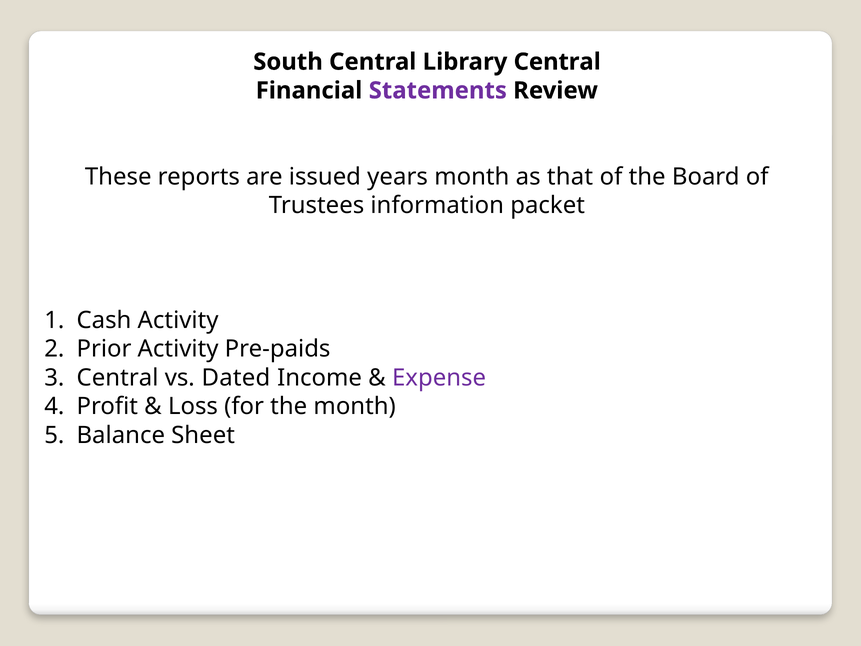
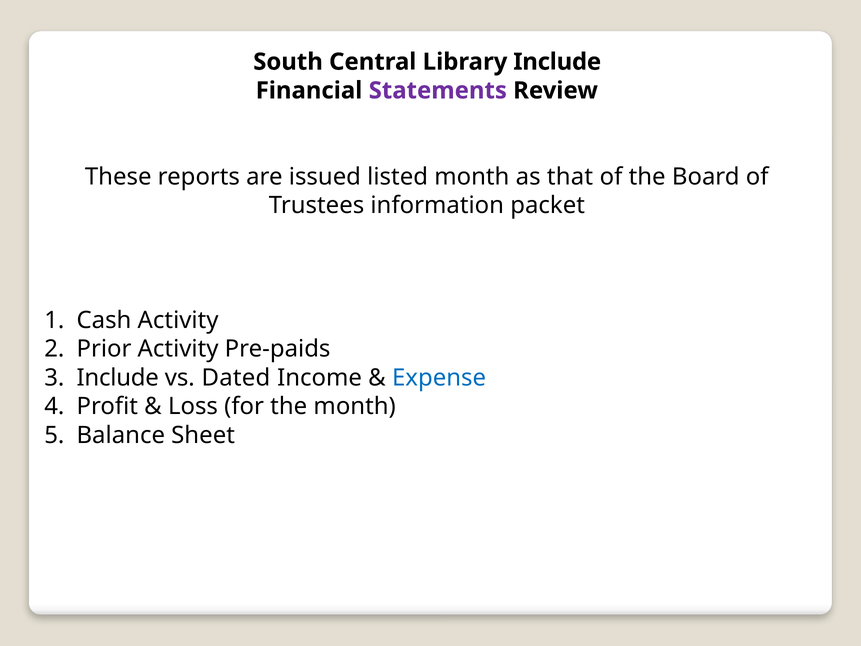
Library Central: Central -> Include
years: years -> listed
Central at (118, 378): Central -> Include
Expense colour: purple -> blue
